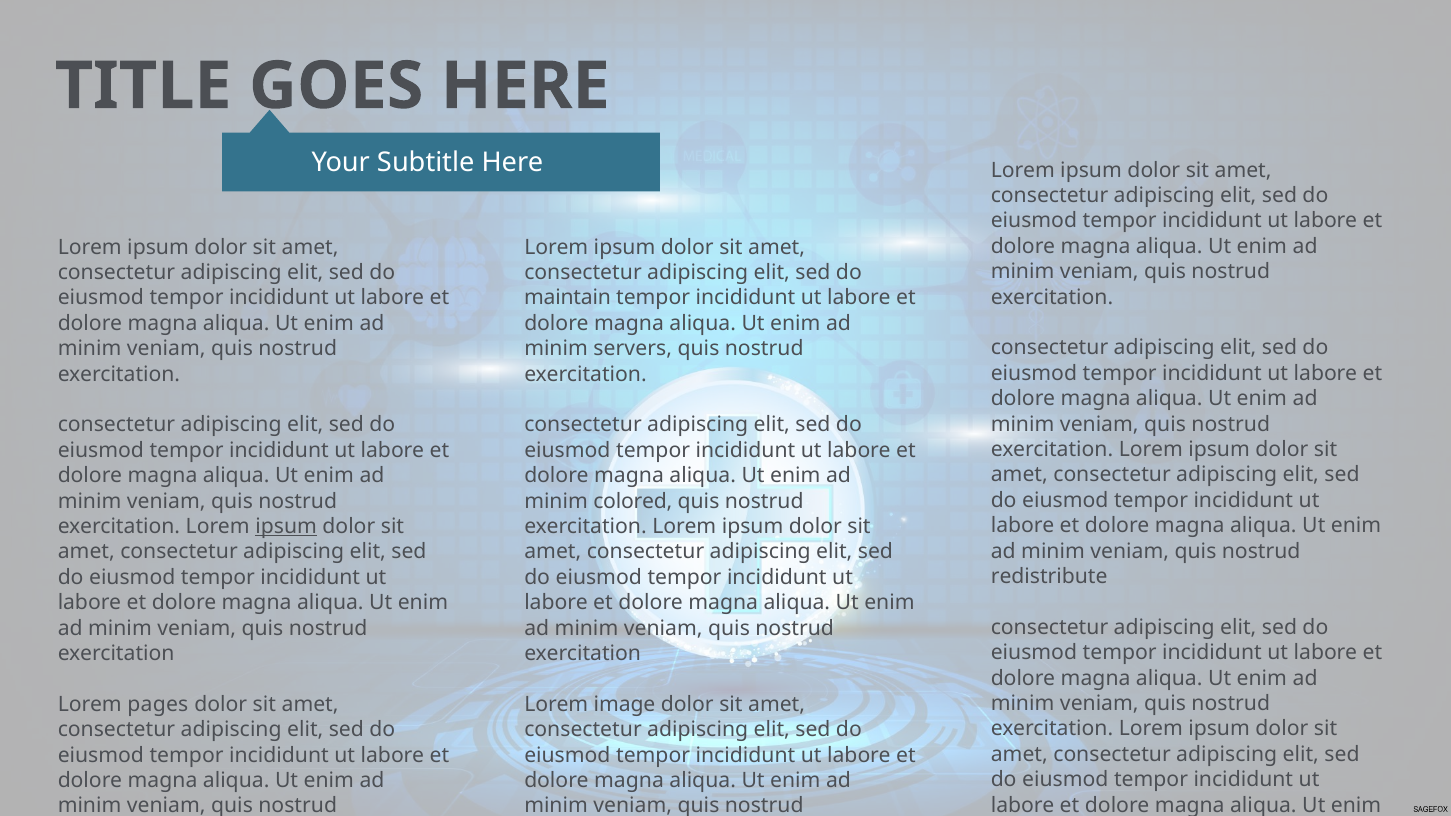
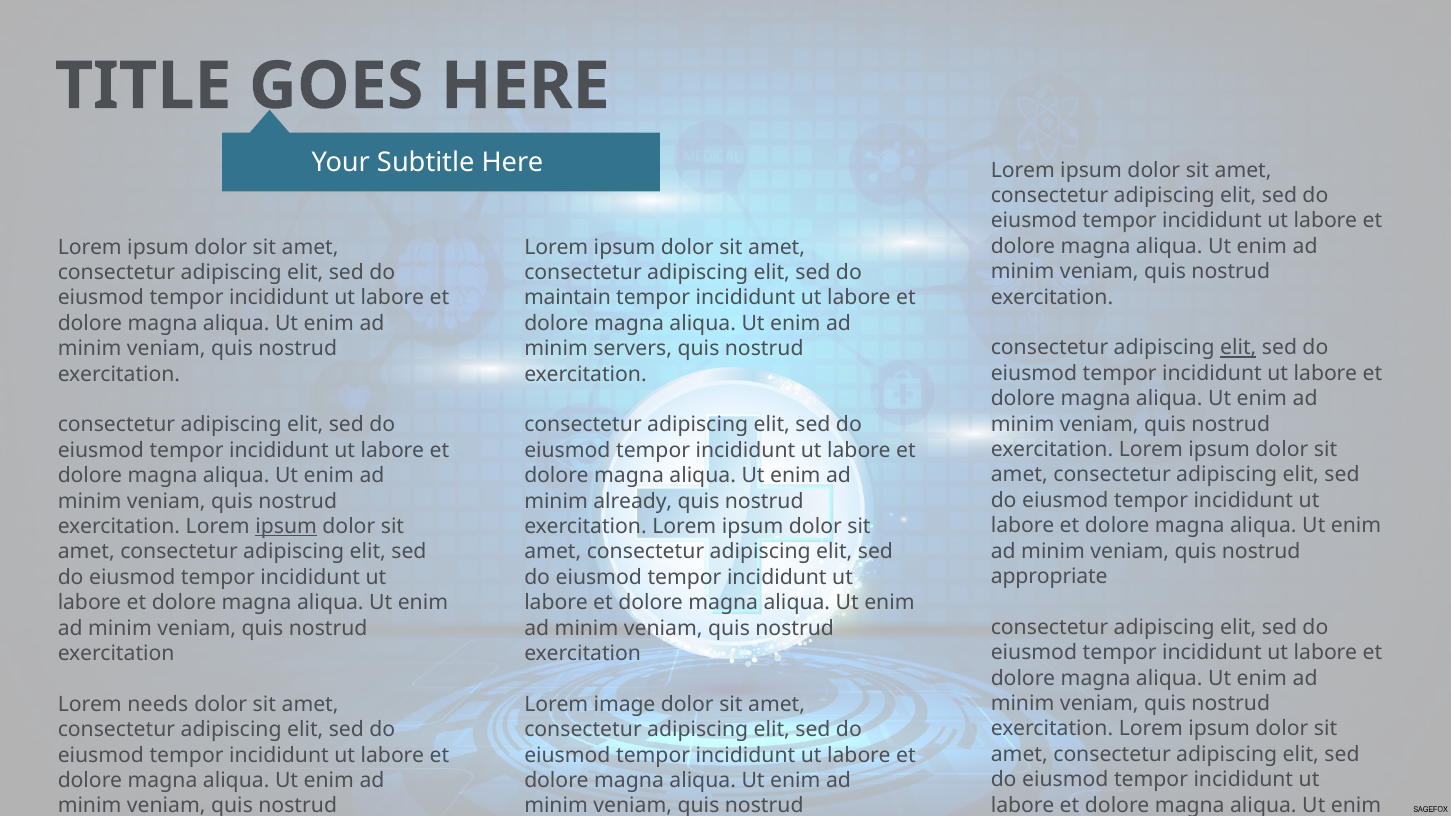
elit at (1238, 348) underline: none -> present
colored: colored -> already
redistribute: redistribute -> appropriate
pages: pages -> needs
